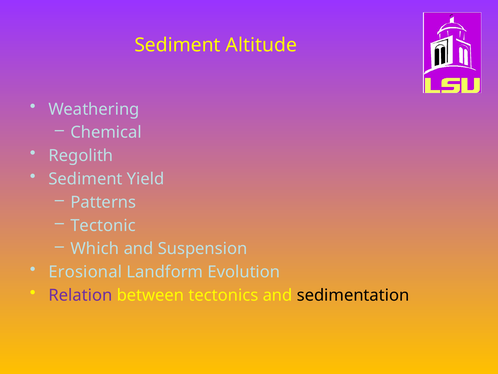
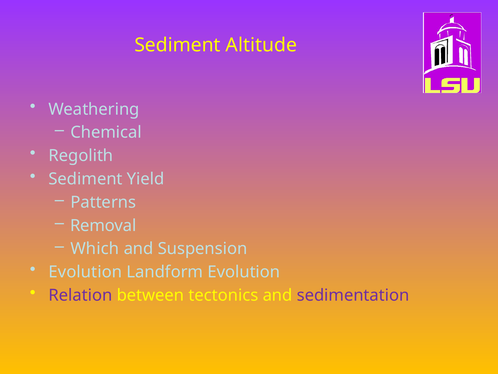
Tectonic: Tectonic -> Removal
Erosional at (85, 272): Erosional -> Evolution
sedimentation colour: black -> purple
